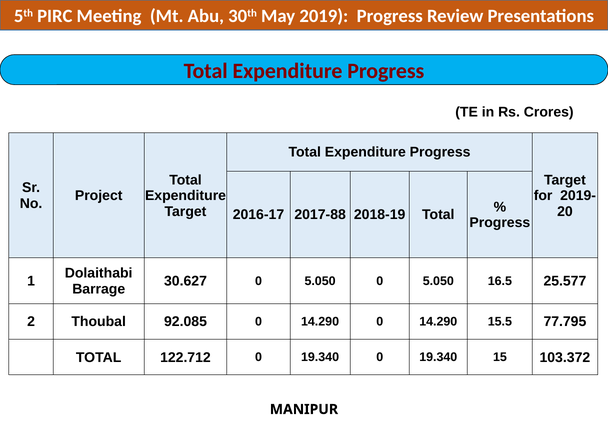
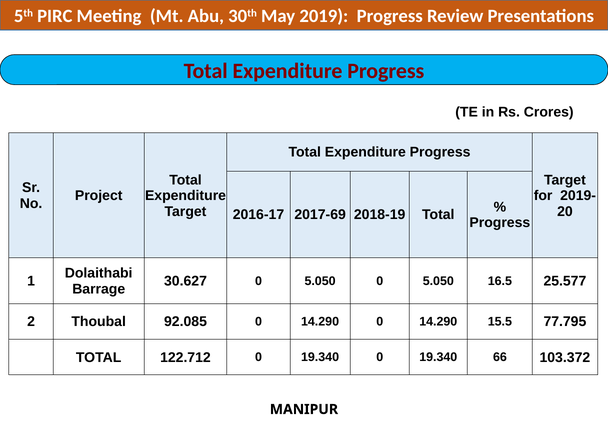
2017-88: 2017-88 -> 2017-69
15: 15 -> 66
